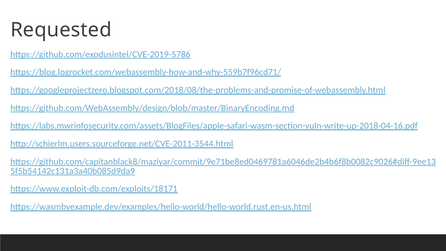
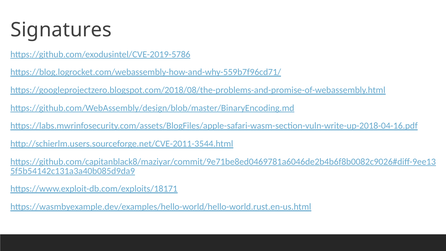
Requested: Requested -> Signatures
